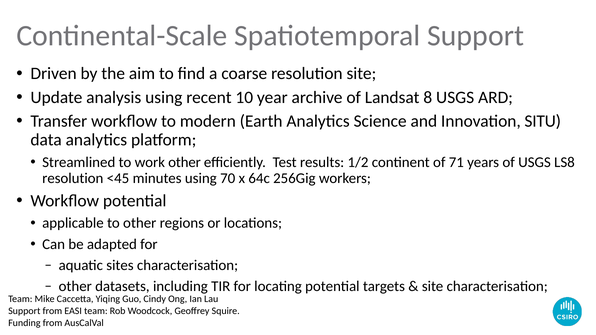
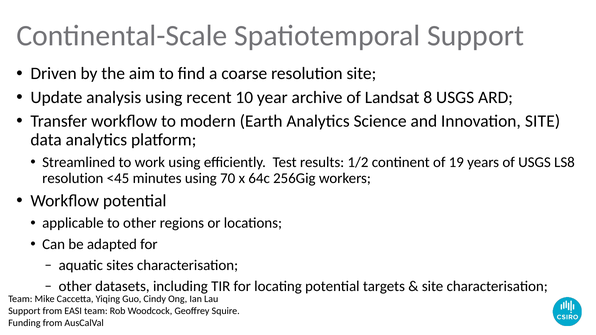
Innovation SITU: SITU -> SITE
work other: other -> using
71: 71 -> 19
